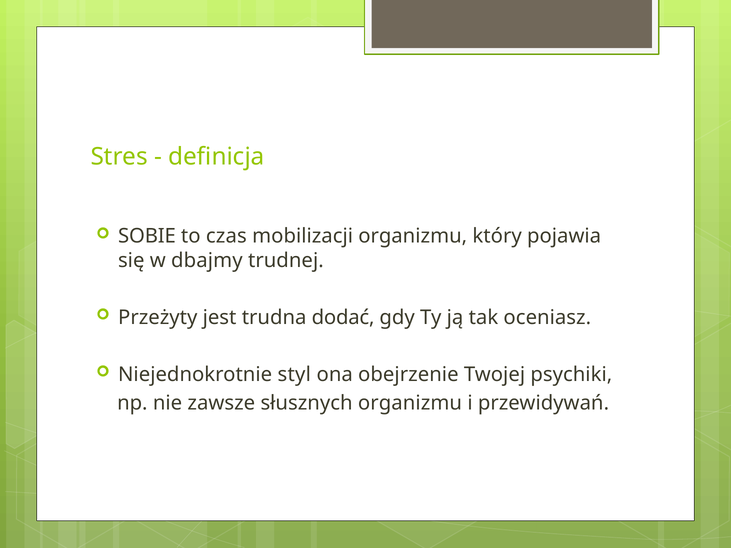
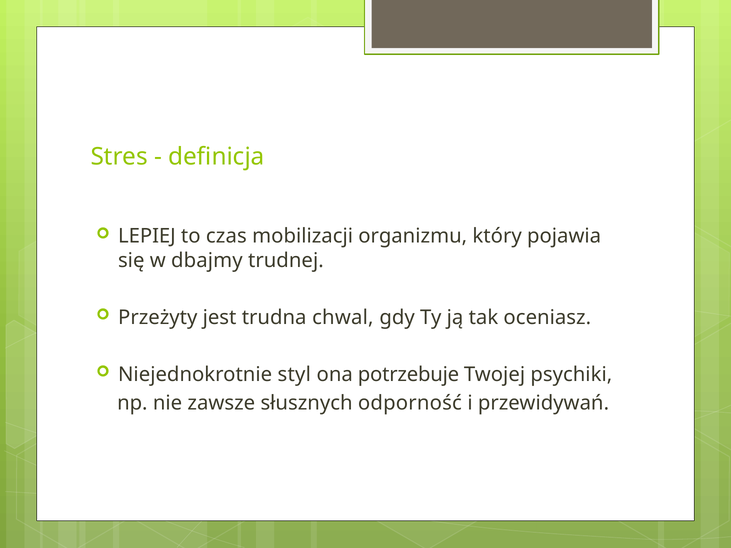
SOBIE: SOBIE -> LEPIEJ
dodać: dodać -> chwal
obejrzenie: obejrzenie -> potrzebuje
słusznych organizmu: organizmu -> odporność
